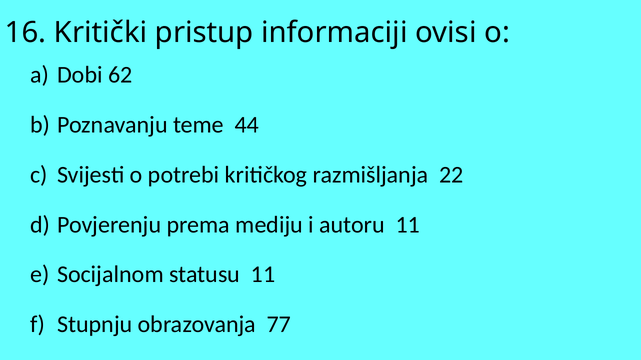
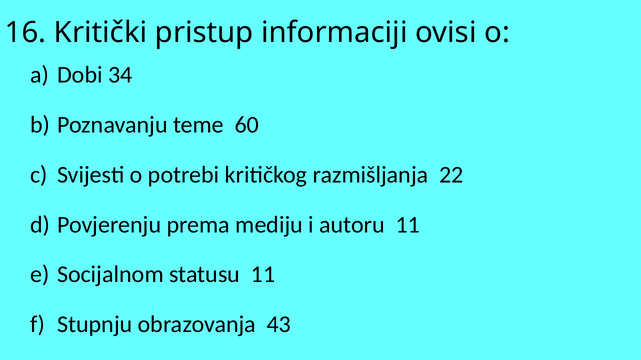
62: 62 -> 34
44: 44 -> 60
77: 77 -> 43
